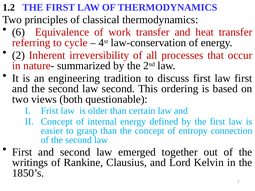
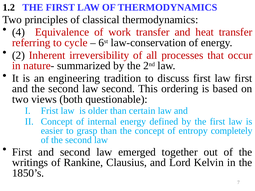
6: 6 -> 4
4: 4 -> 6
connection: connection -> completely
